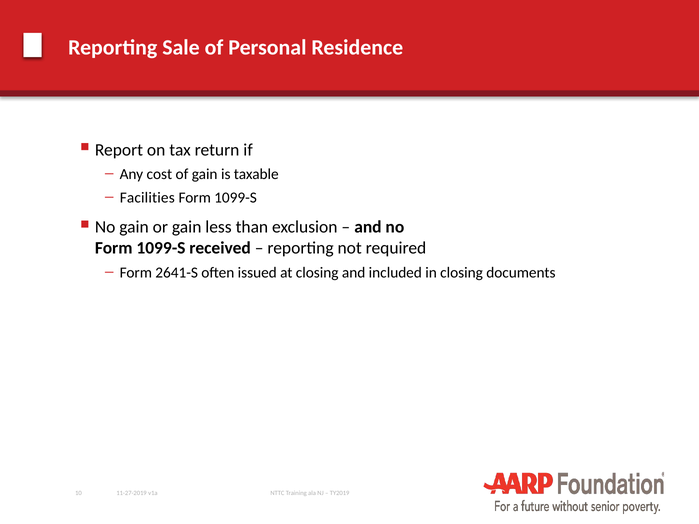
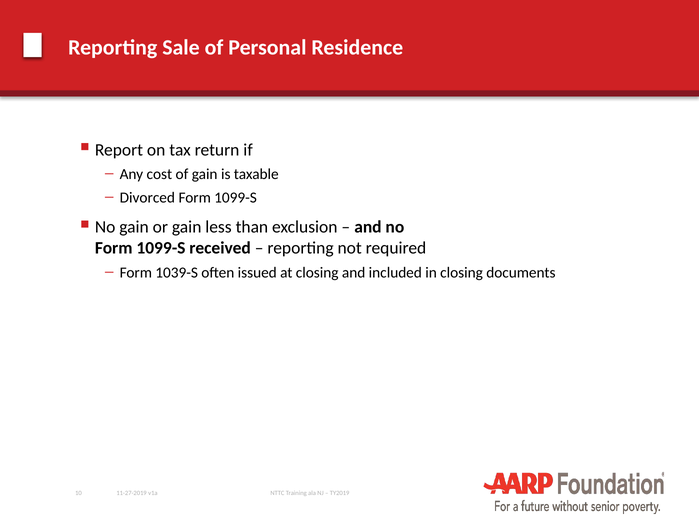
Facilities: Facilities -> Divorced
2641-S: 2641-S -> 1039-S
